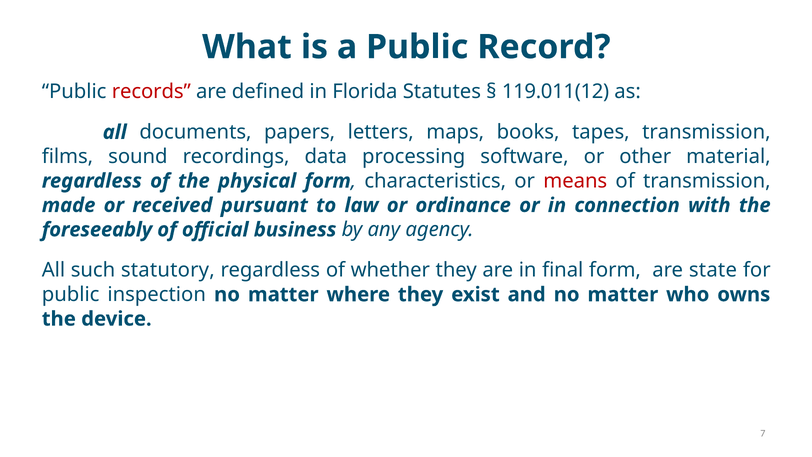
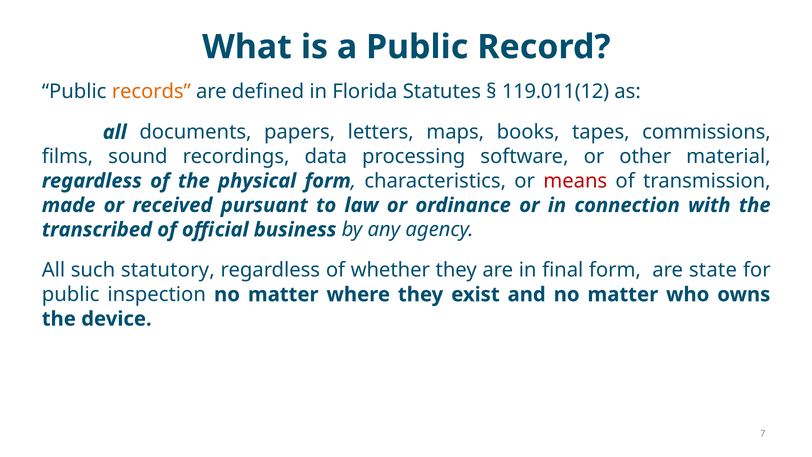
records colour: red -> orange
tapes transmission: transmission -> commissions
foreseeably: foreseeably -> transcribed
